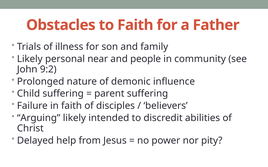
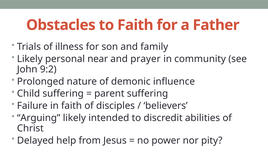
people: people -> prayer
